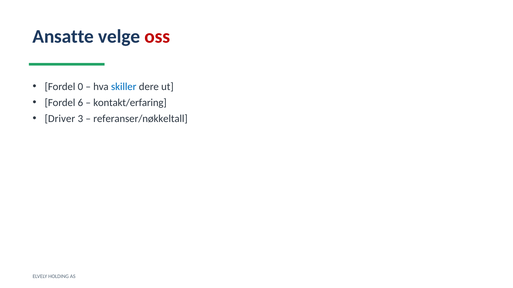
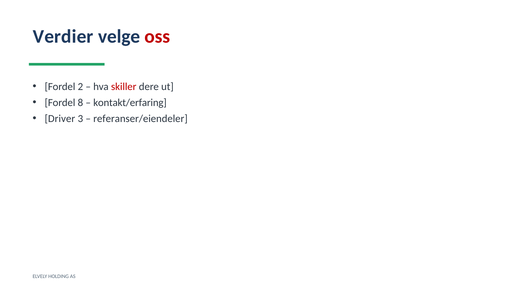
Ansatte: Ansatte -> Verdier
0: 0 -> 2
skiller colour: blue -> red
6: 6 -> 8
referanser/nøkkeltall: referanser/nøkkeltall -> referanser/eiendeler
